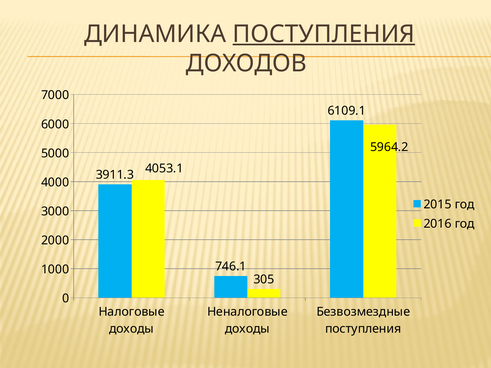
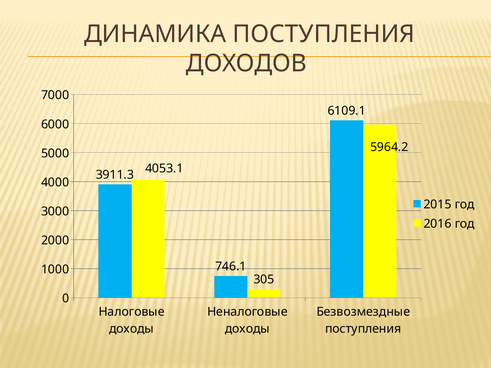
ПОСТУПЛЕНИЯ at (324, 34) underline: present -> none
